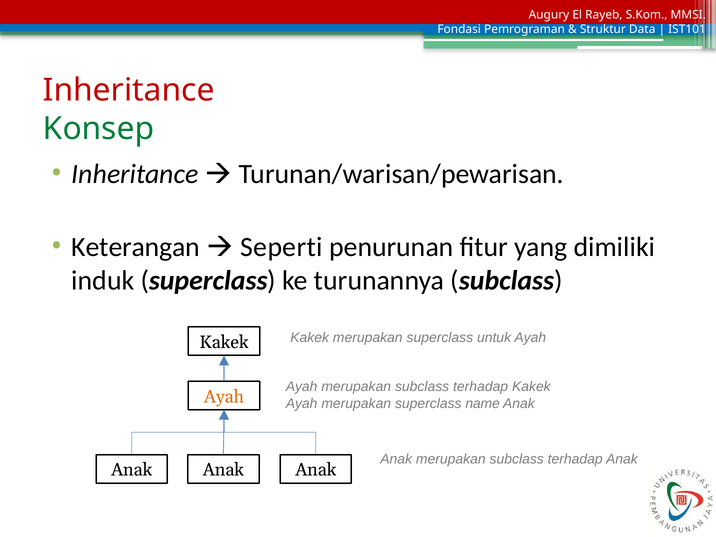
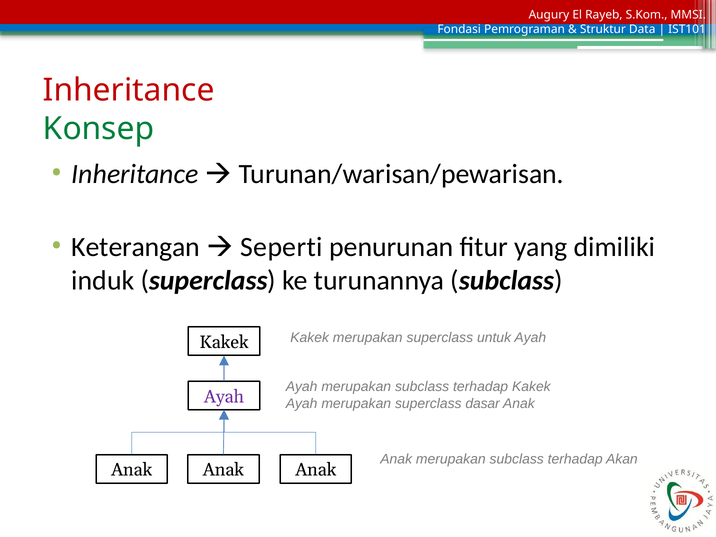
Ayah at (224, 397) colour: orange -> purple
name: name -> dasar
terhadap Anak: Anak -> Akan
